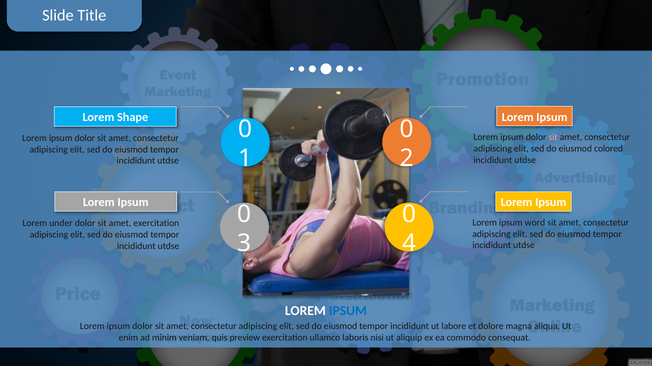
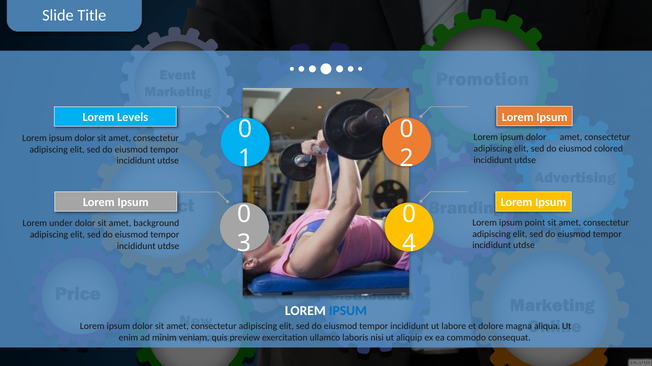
Shape: Shape -> Levels
sit at (553, 138) colour: pink -> light blue
word: word -> point
amet exercitation: exercitation -> background
